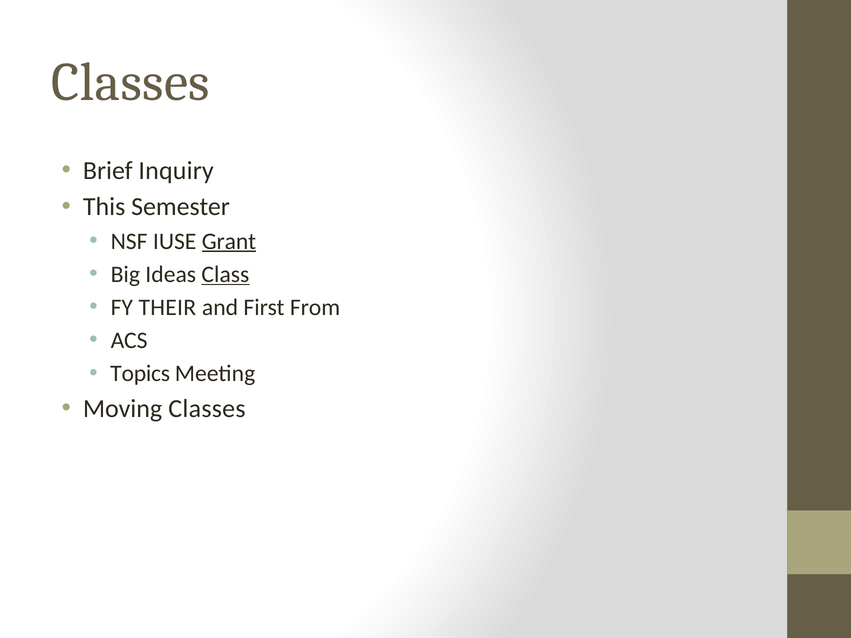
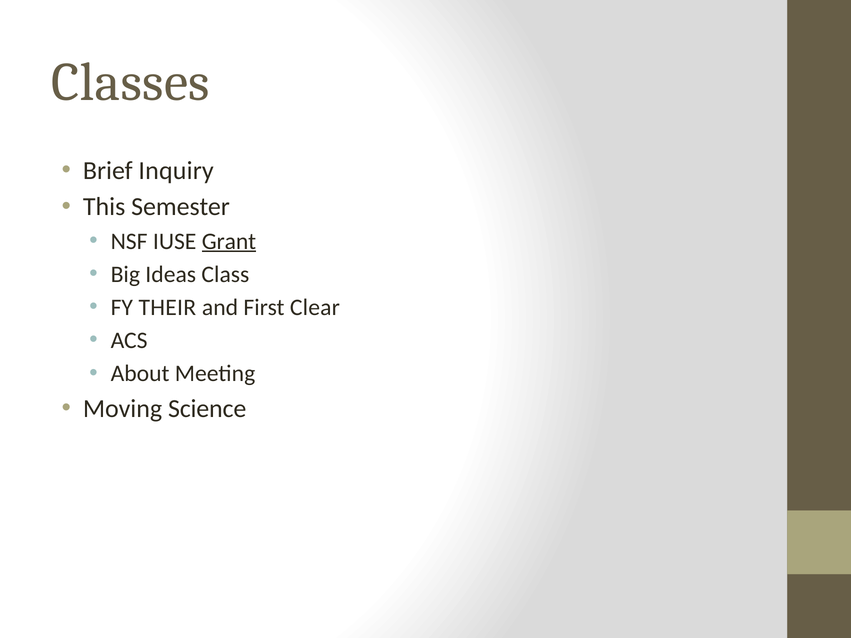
Class underline: present -> none
From: From -> Clear
Topics: Topics -> About
Moving Classes: Classes -> Science
